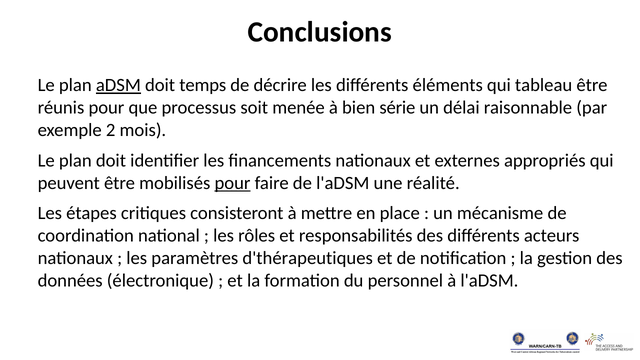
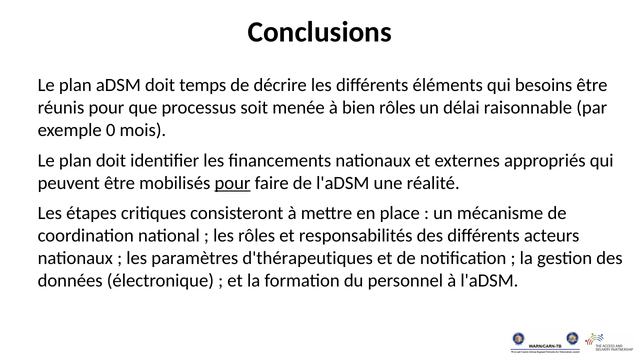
aDSM underline: present -> none
tableau: tableau -> besoins
bien série: série -> rôles
2: 2 -> 0
